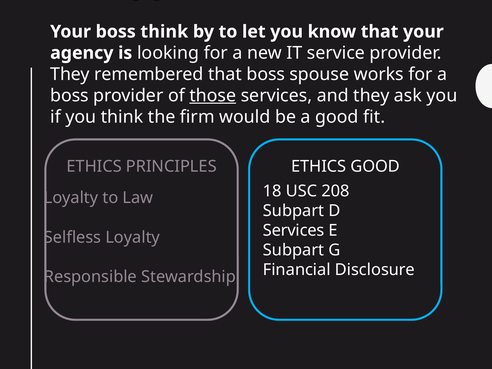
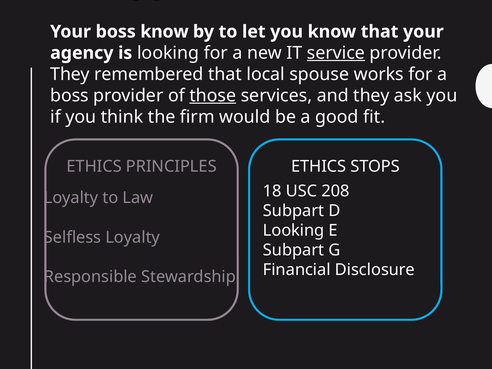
boss think: think -> know
service underline: none -> present
that boss: boss -> local
ETHICS GOOD: GOOD -> STOPS
Services at (294, 231): Services -> Looking
